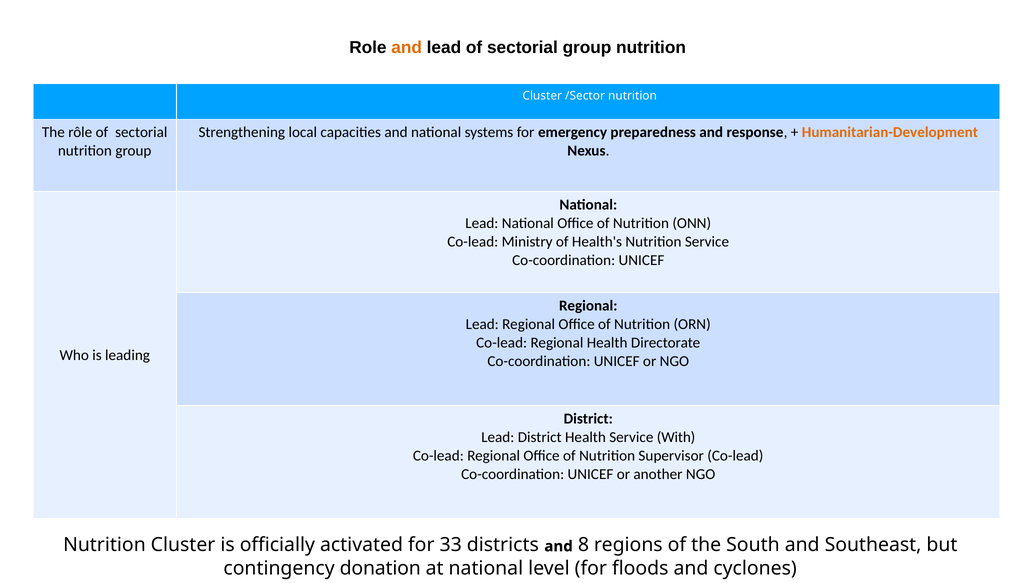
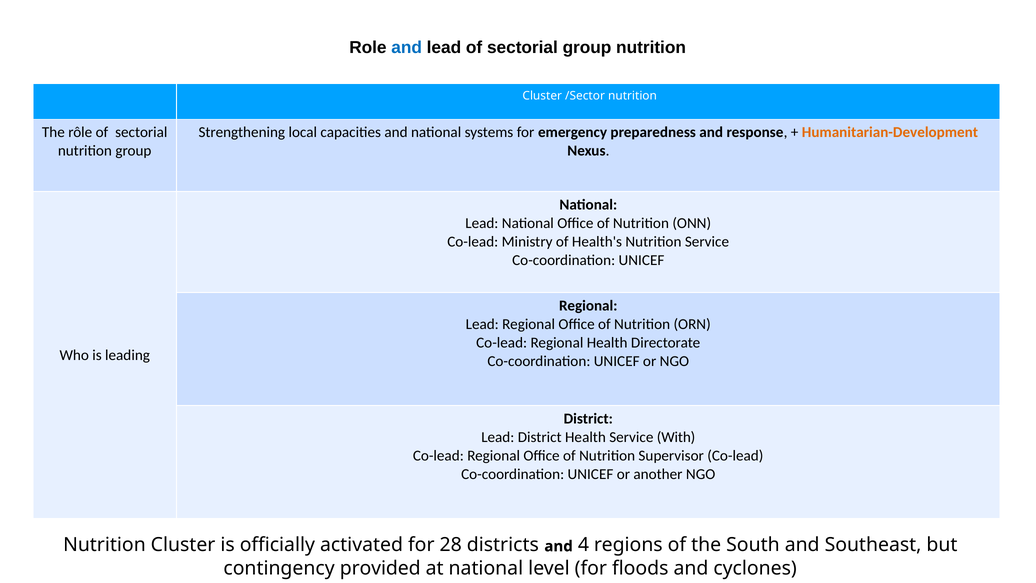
and at (407, 48) colour: orange -> blue
33: 33 -> 28
8: 8 -> 4
donation: donation -> provided
